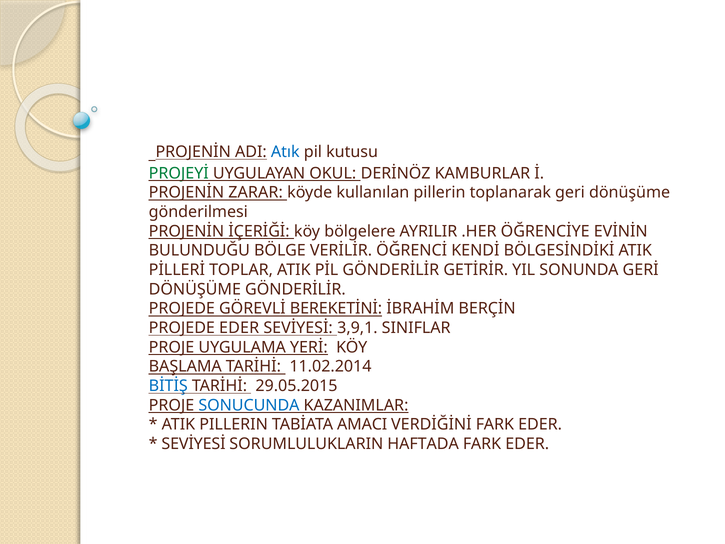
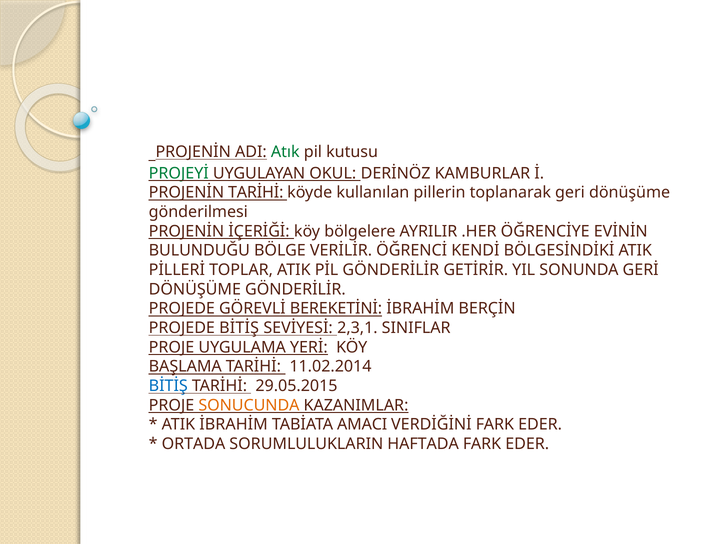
Atık colour: blue -> green
PROJENİN ZARAR: ZARAR -> TARİHİ
PROJEDE EDER: EDER -> BİTİŞ
3,9,1: 3,9,1 -> 2,3,1
SONUCUNDA colour: blue -> orange
ATIK PILLERIN: PILLERIN -> İBRAHİM
SEVİYESİ at (194, 444): SEVİYESİ -> ORTADA
